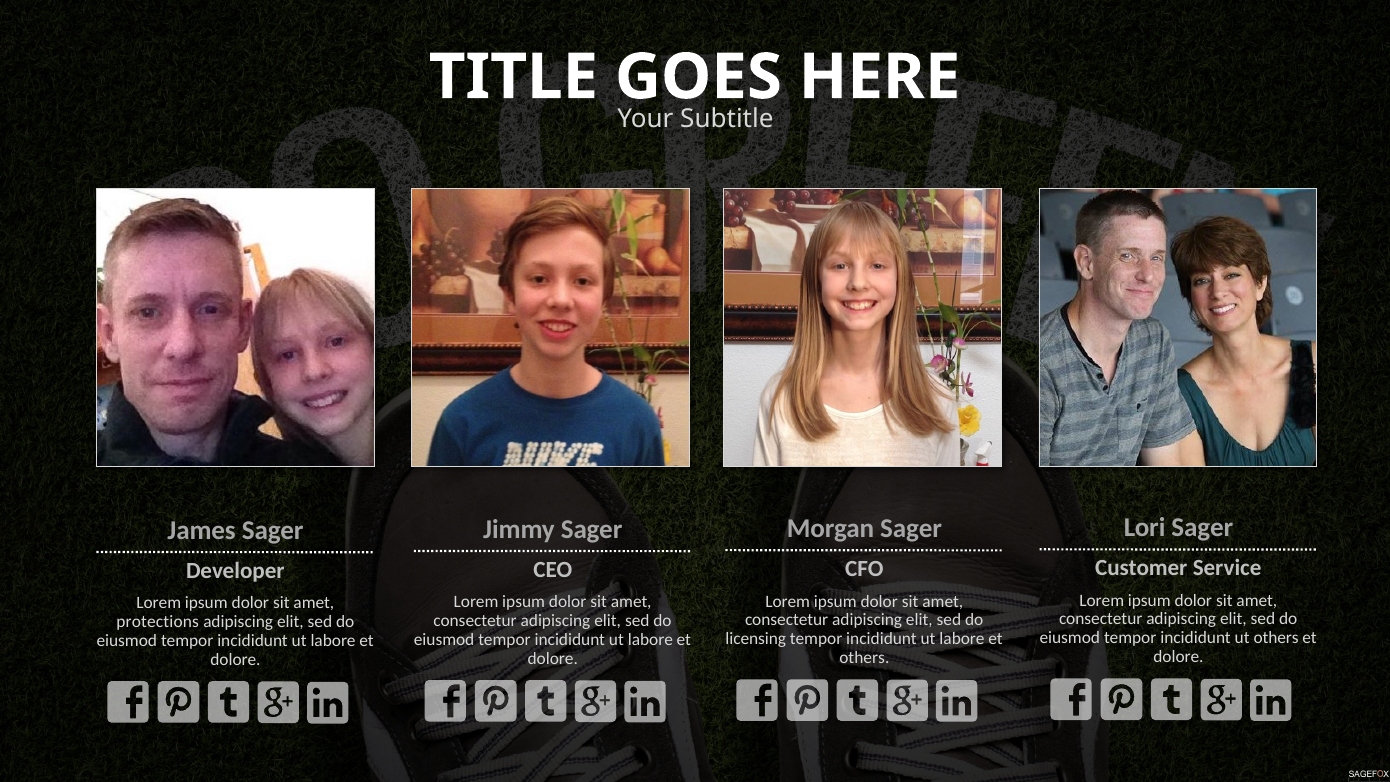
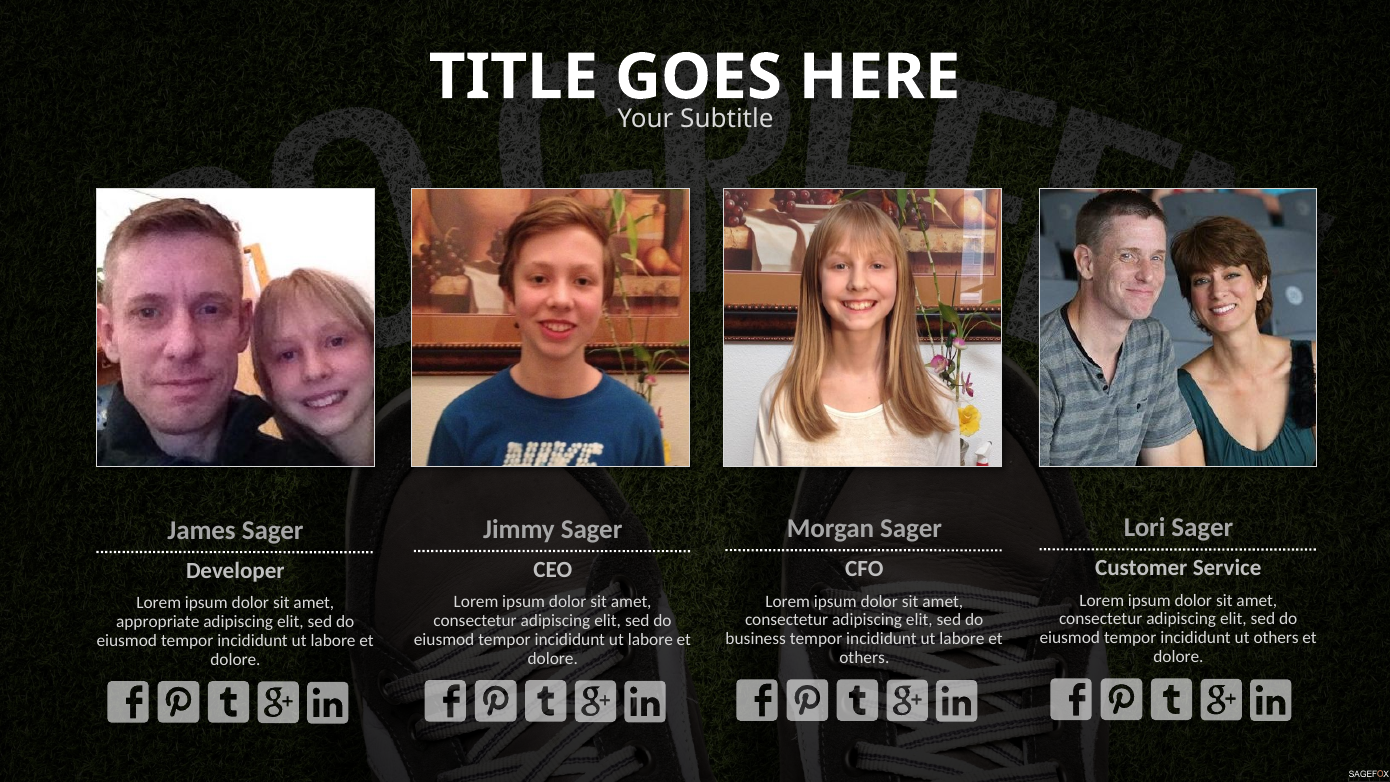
protections: protections -> appropriate
licensing: licensing -> business
